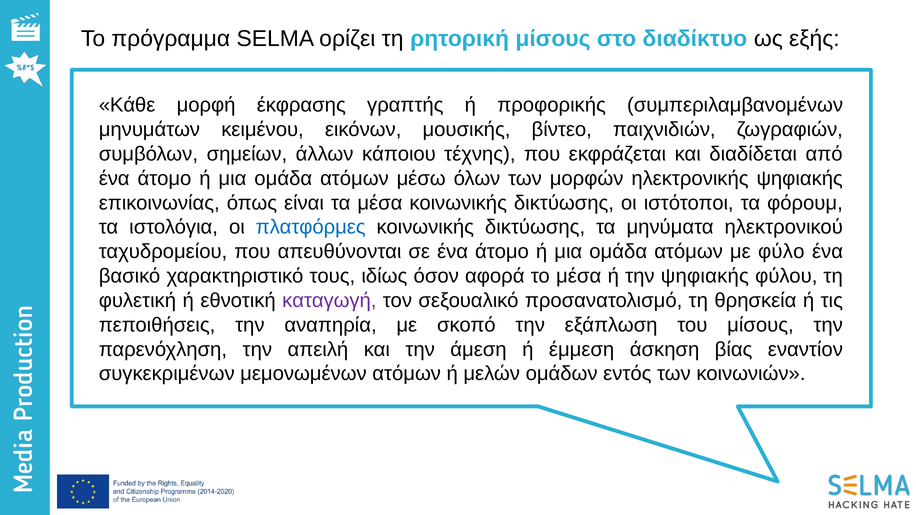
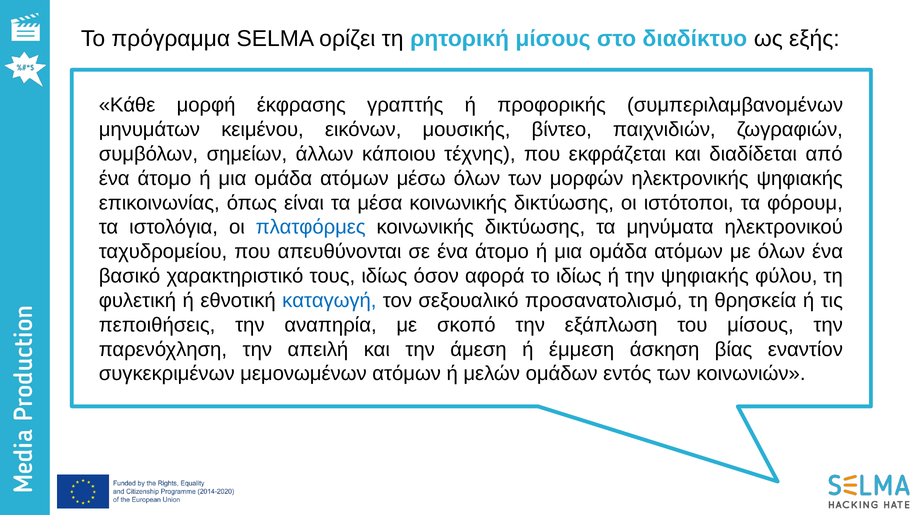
με φύλο: φύλο -> όλων
το μέσα: μέσα -> ιδίως
καταγωγή colour: purple -> blue
